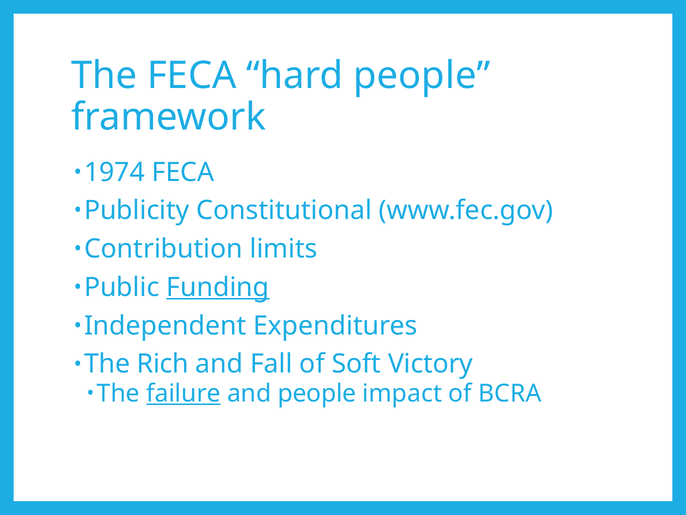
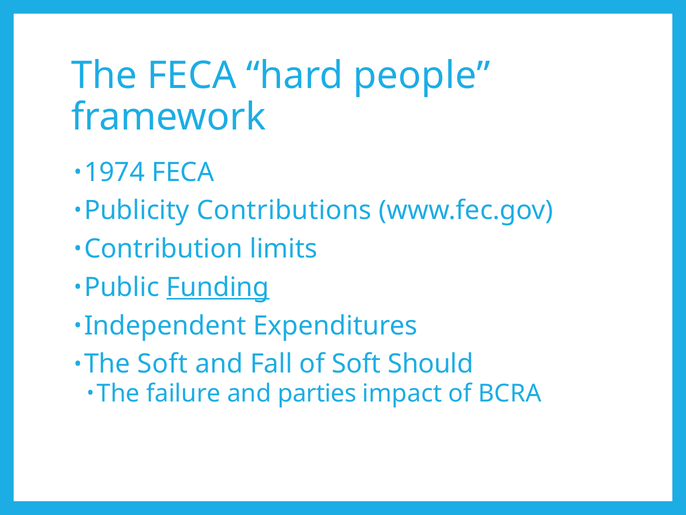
Constitutional: Constitutional -> Contributions
The Rich: Rich -> Soft
Victory: Victory -> Should
failure underline: present -> none
and people: people -> parties
